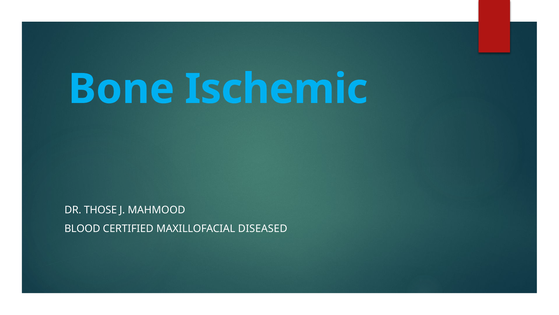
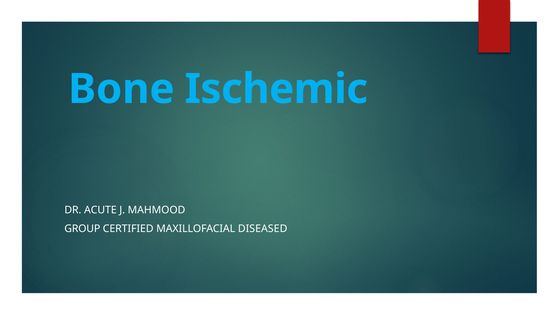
THOSE: THOSE -> ACUTE
BLOOD: BLOOD -> GROUP
